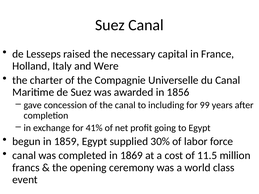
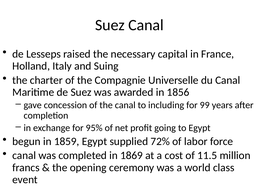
Were: Were -> Suing
41%: 41% -> 95%
30%: 30% -> 72%
